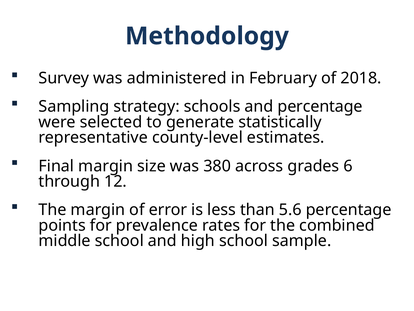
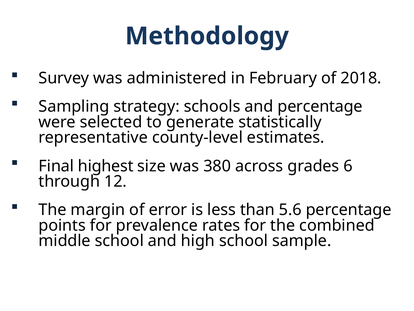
Final margin: margin -> highest
